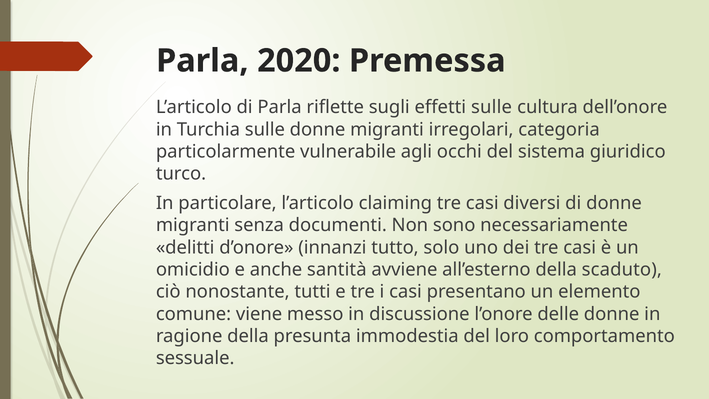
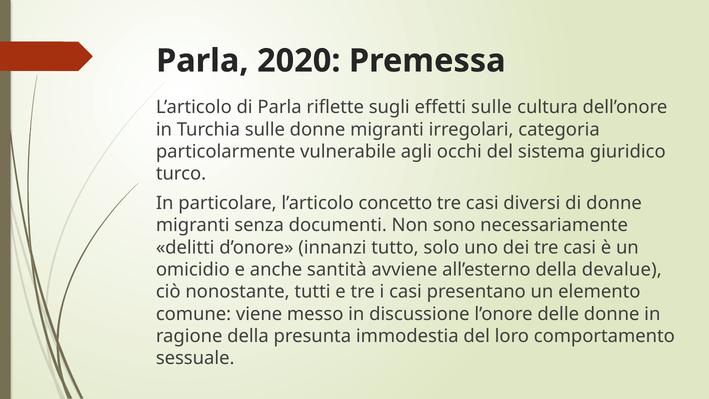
claiming: claiming -> concetto
scaduto: scaduto -> devalue
